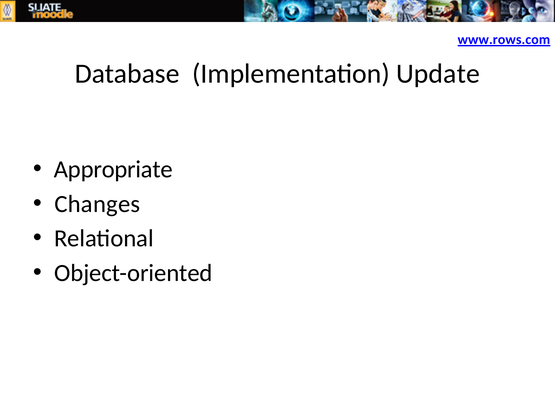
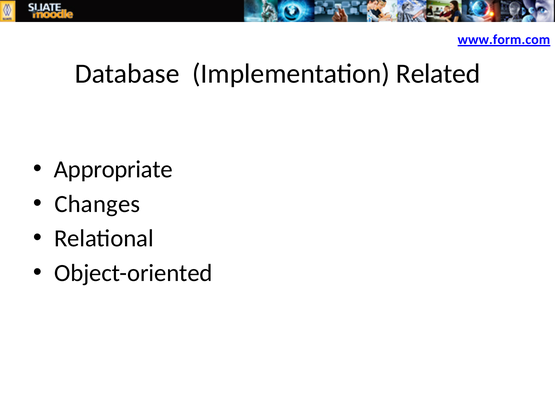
www.rows.com: www.rows.com -> www.form.com
Update: Update -> Related
